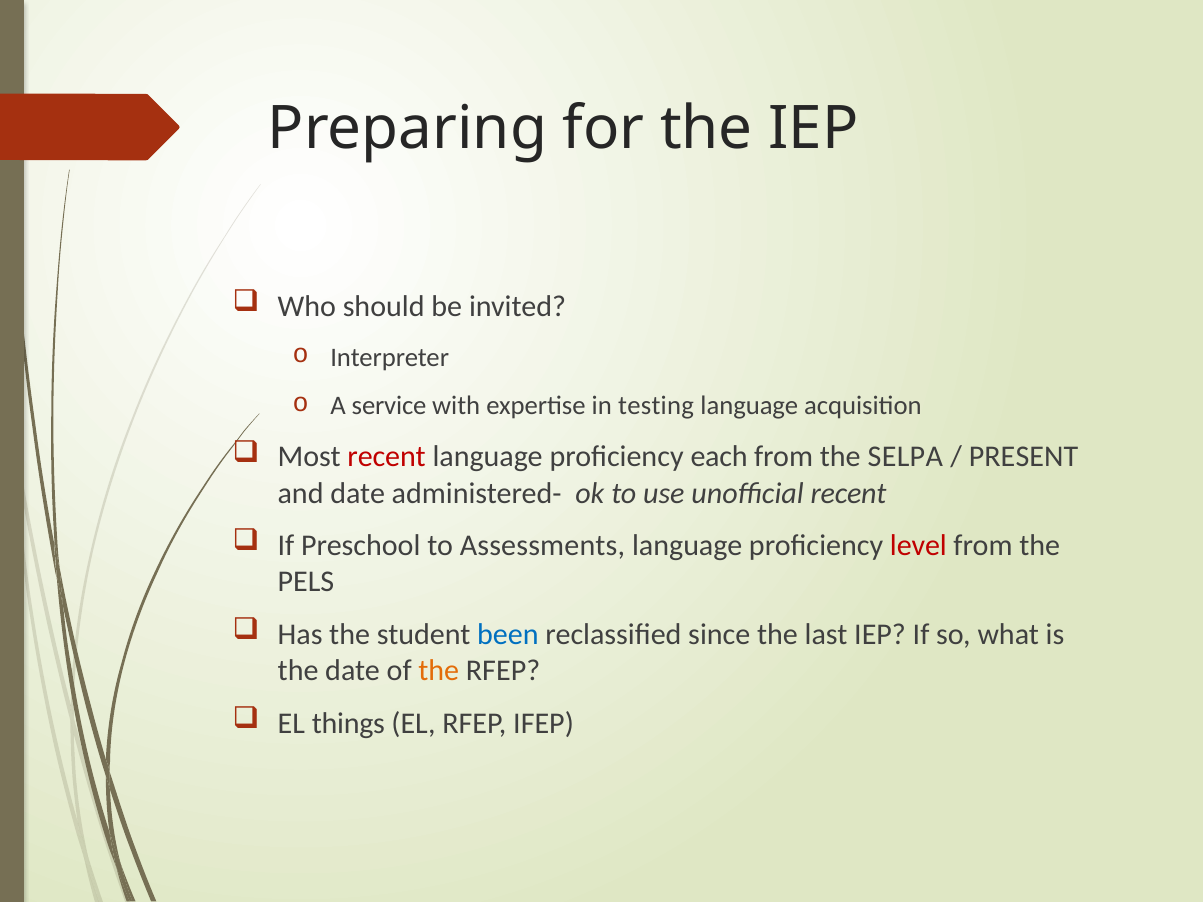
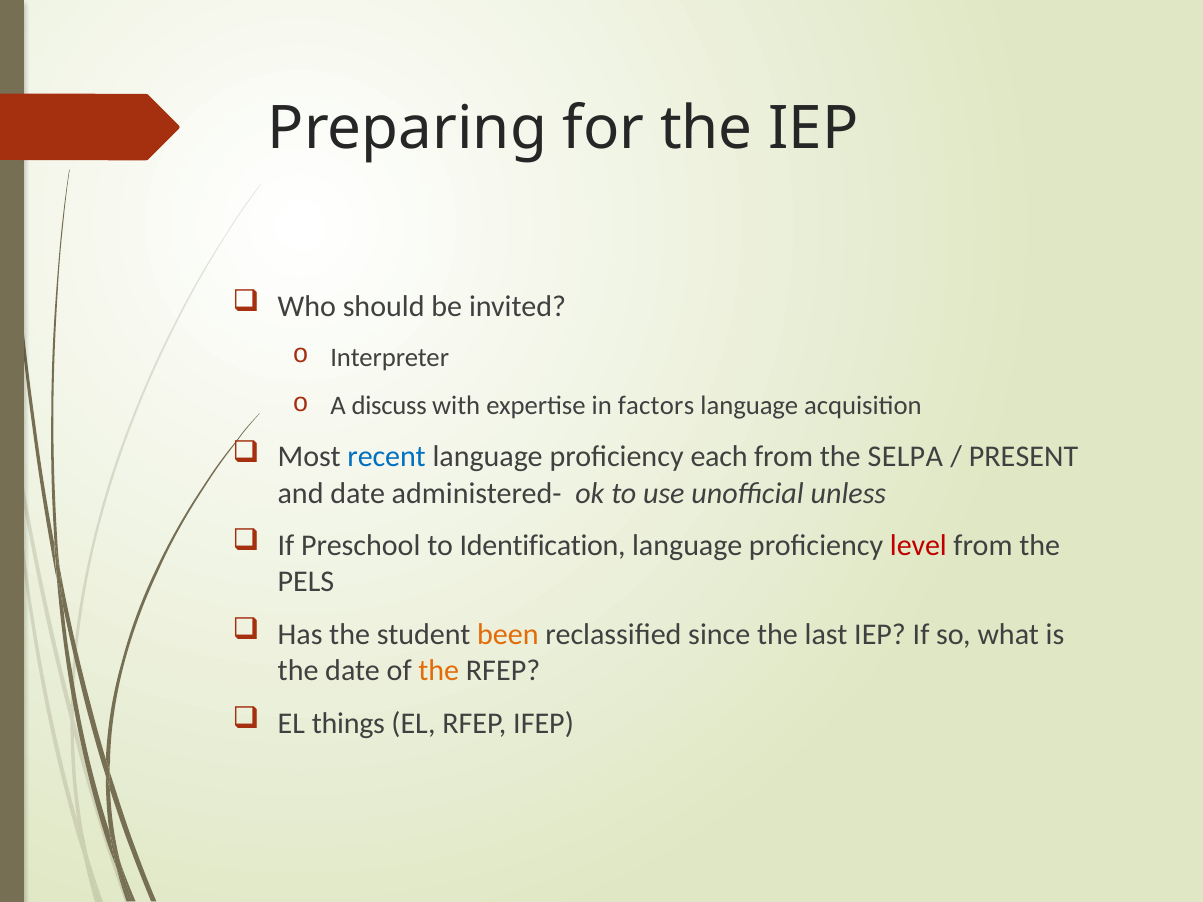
service: service -> discuss
testing: testing -> factors
recent at (387, 457) colour: red -> blue
unofficial recent: recent -> unless
Assessments: Assessments -> Identification
been colour: blue -> orange
